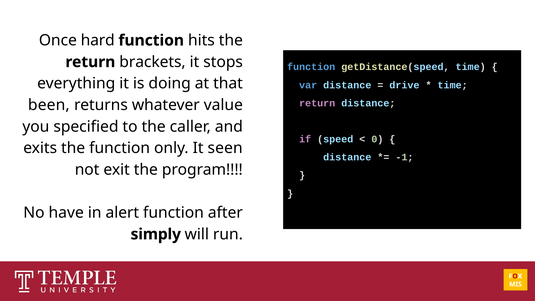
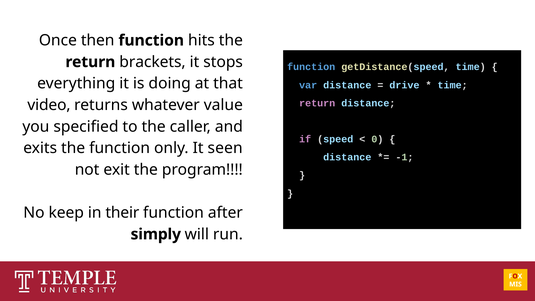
hard: hard -> then
been: been -> video
have: have -> keep
alert: alert -> their
